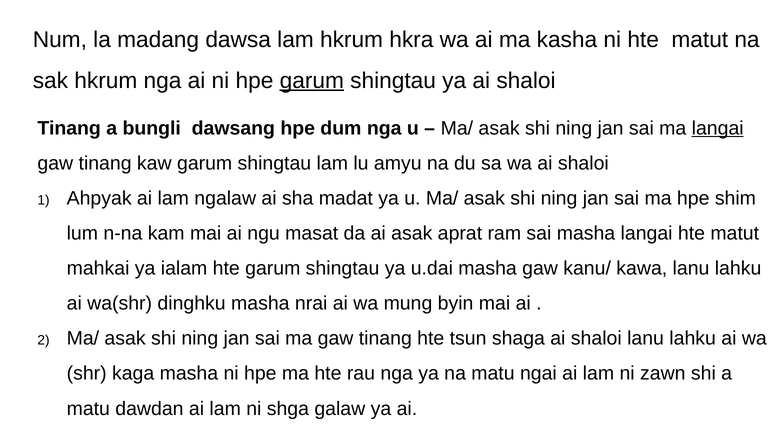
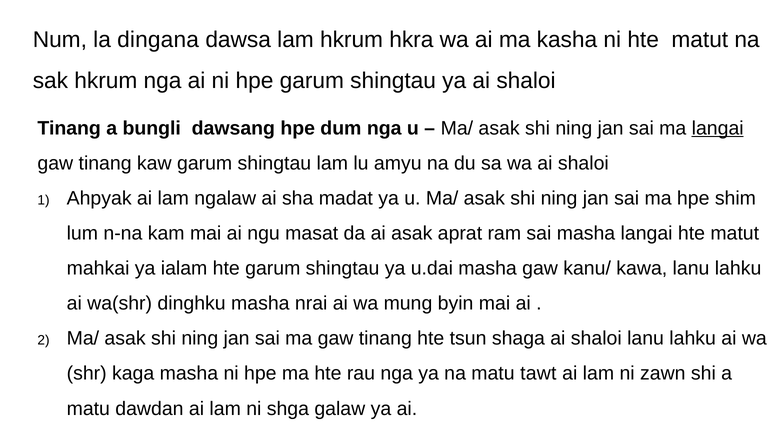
madang: madang -> dingana
garum at (312, 81) underline: present -> none
ngai: ngai -> tawt
